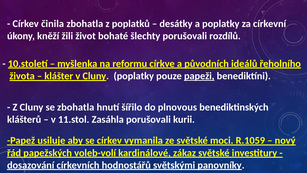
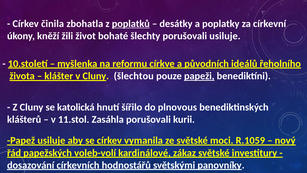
poplatků underline: none -> present
porušovali rozdílů: rozdílů -> usiluje
Cluny poplatky: poplatky -> šlechtou
se zbohatla: zbohatla -> katolická
